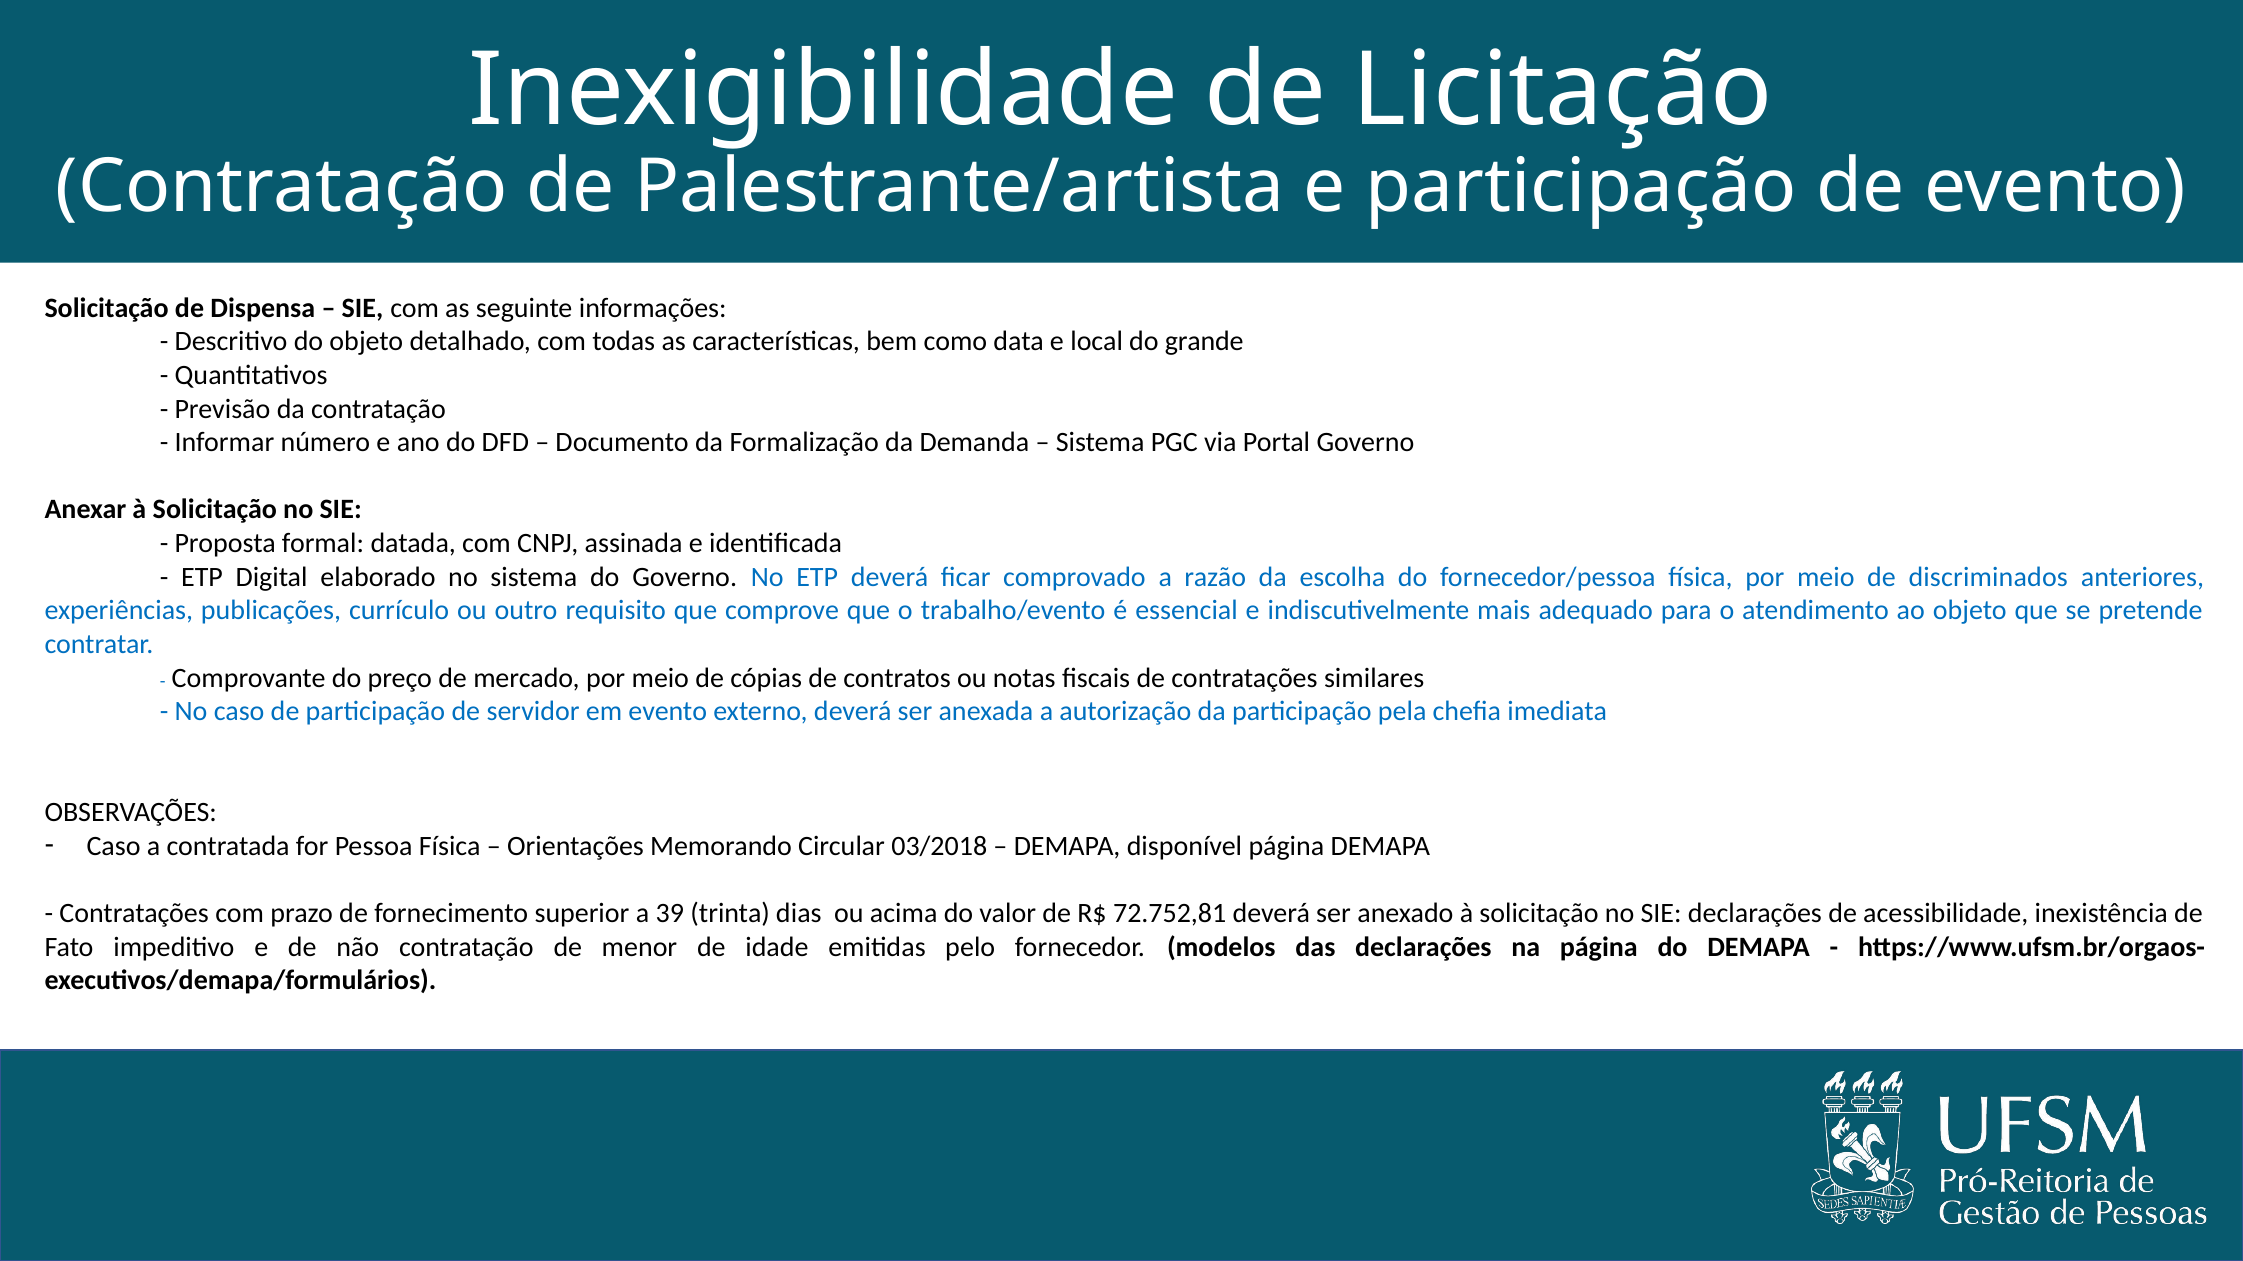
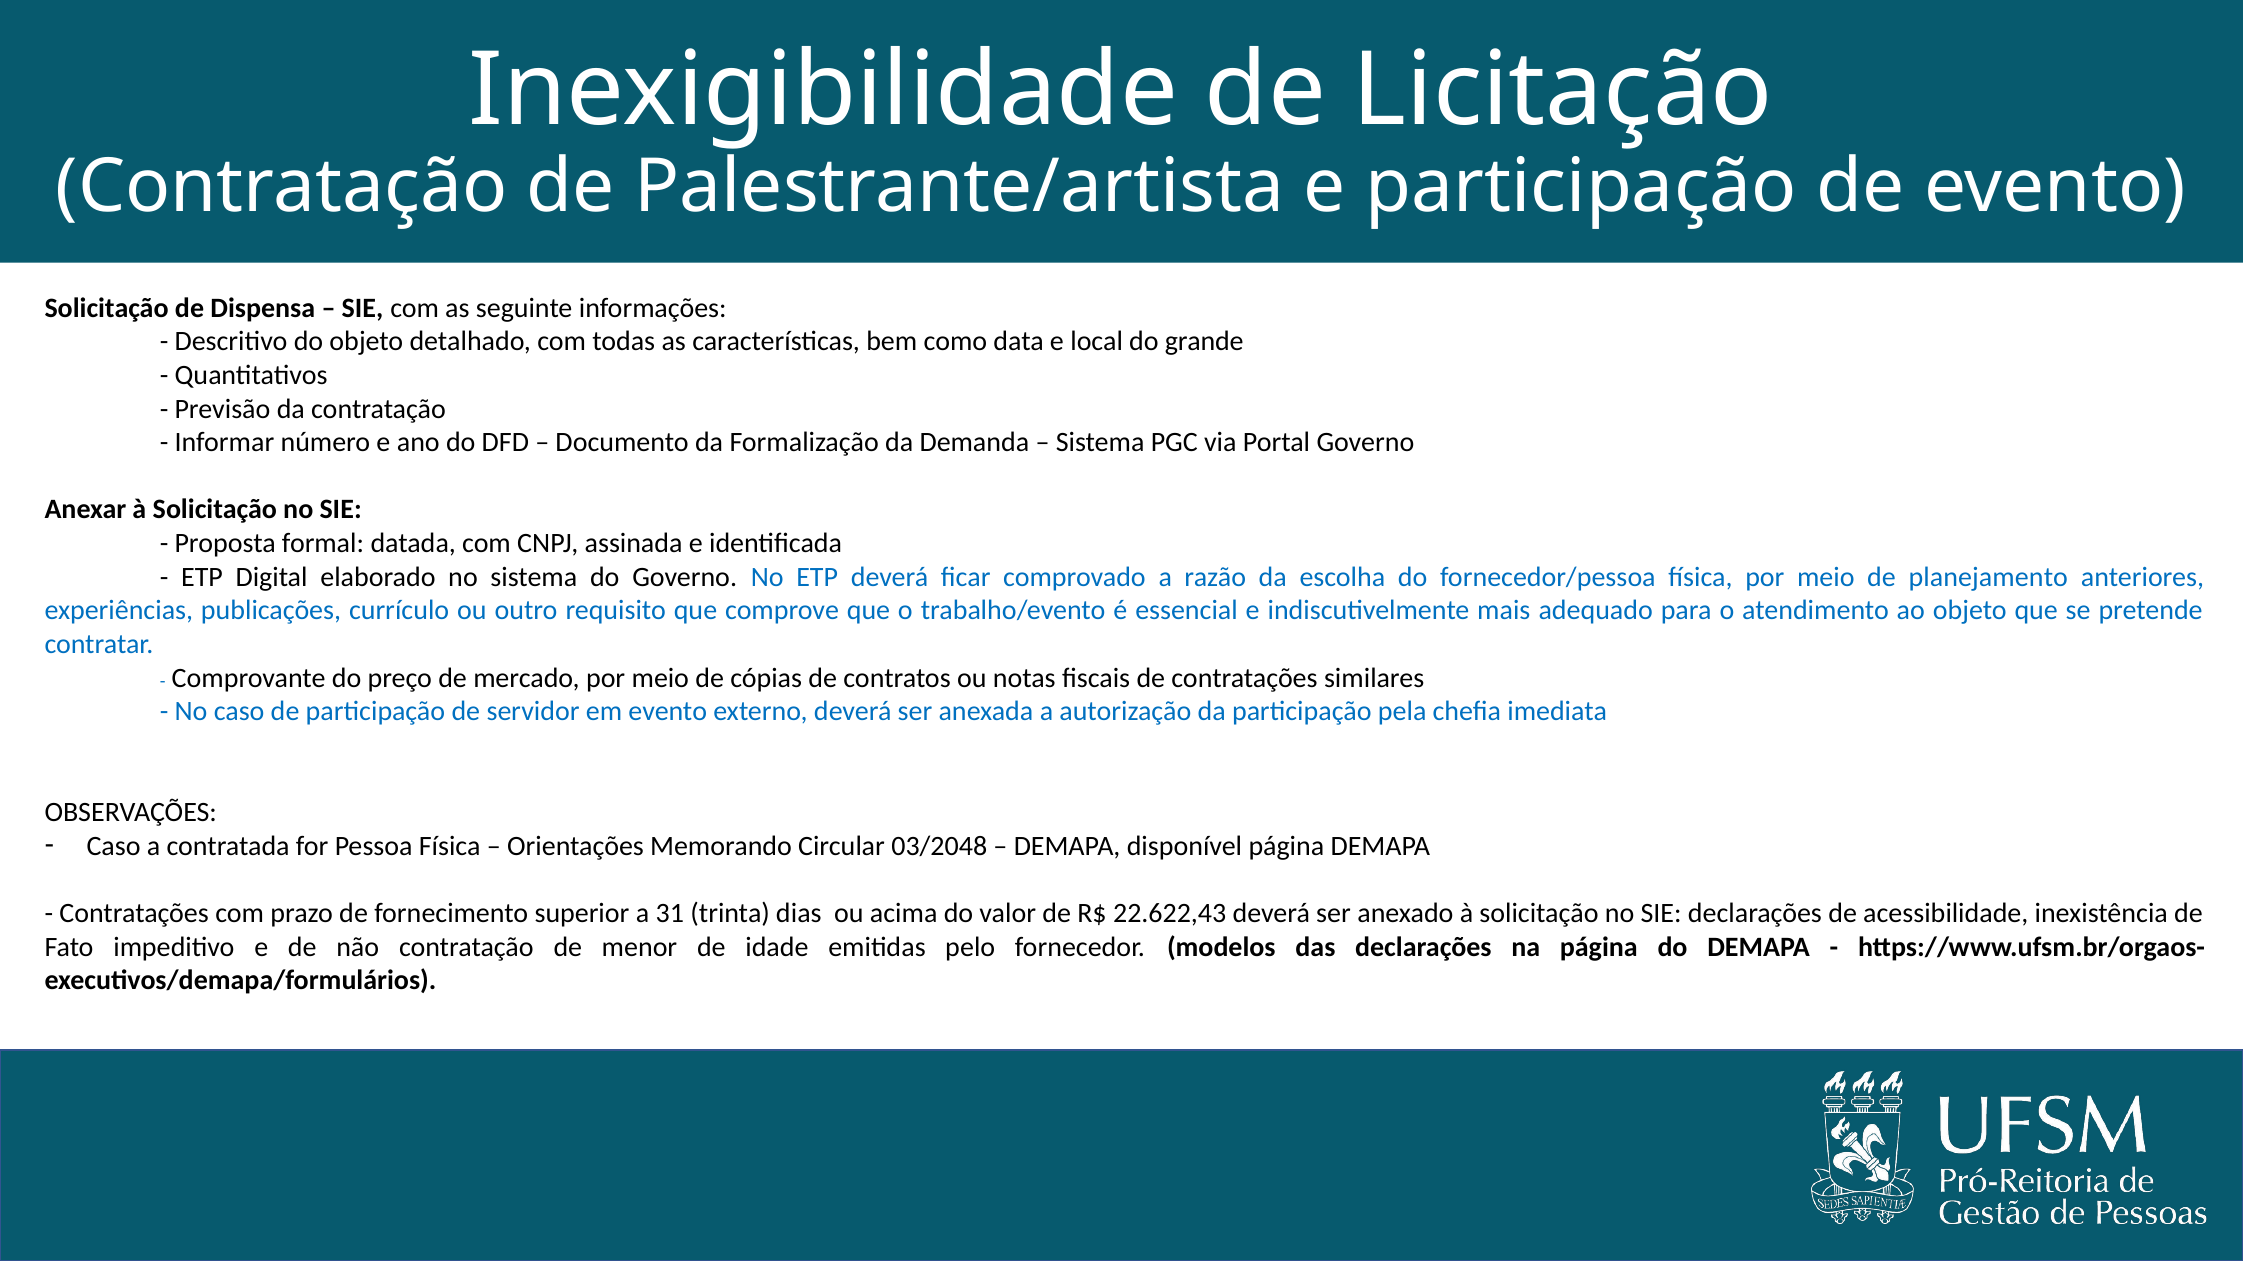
discriminados: discriminados -> planejamento
03/2018: 03/2018 -> 03/2048
39: 39 -> 31
72.752,81: 72.752,81 -> 22.622,43
